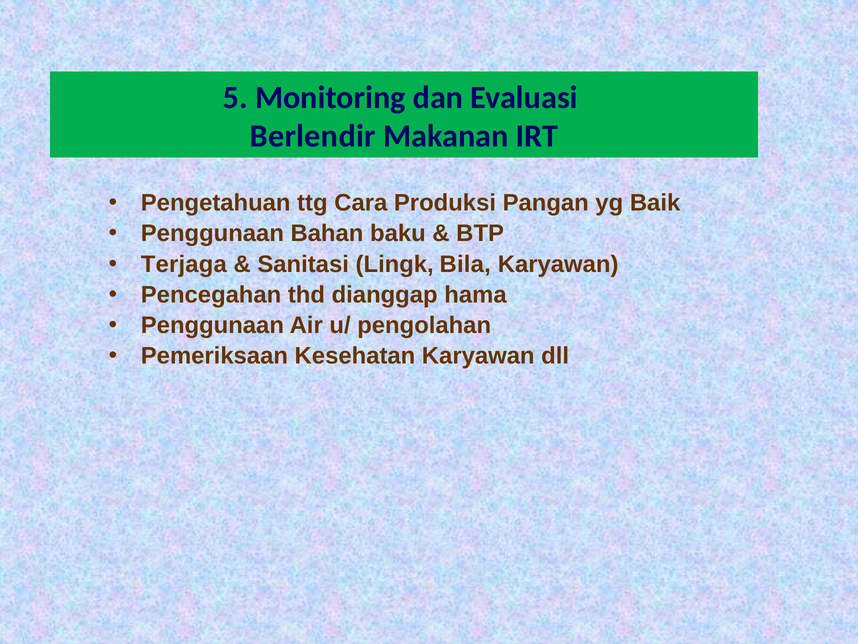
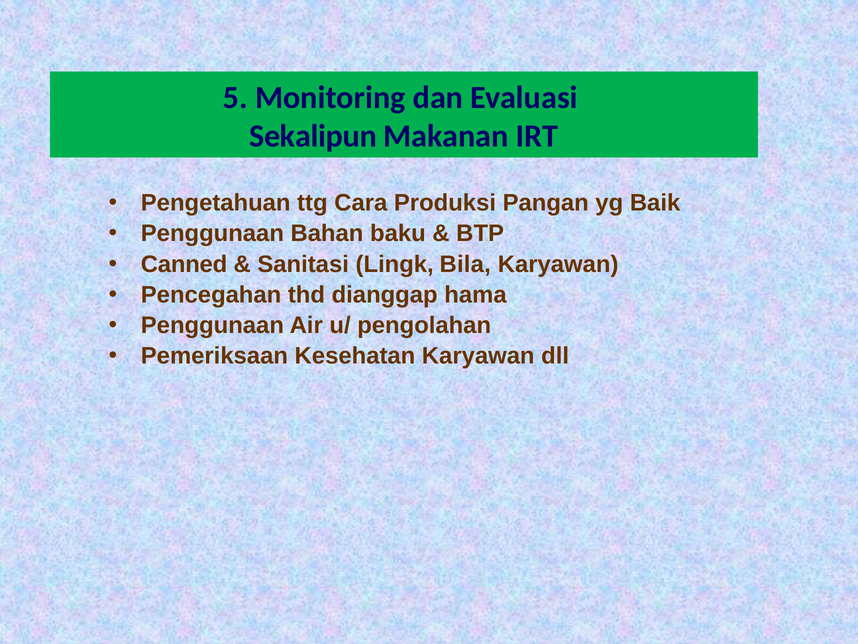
Berlendir: Berlendir -> Sekalipun
Terjaga: Terjaga -> Canned
